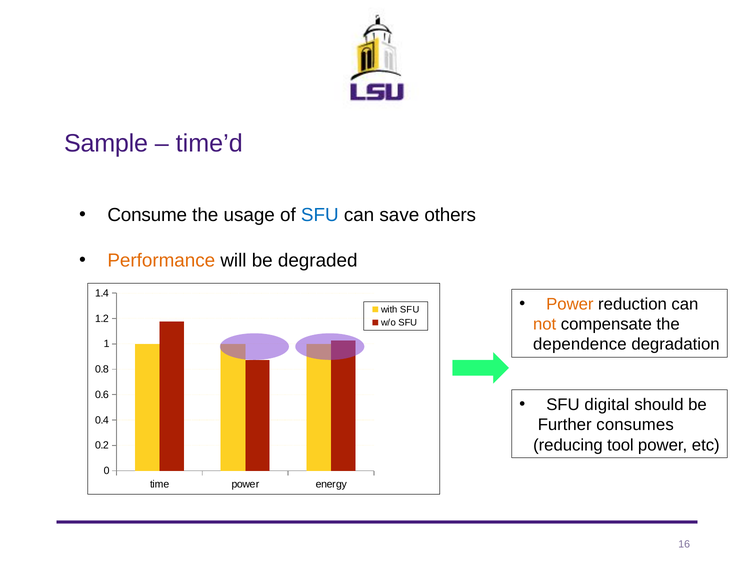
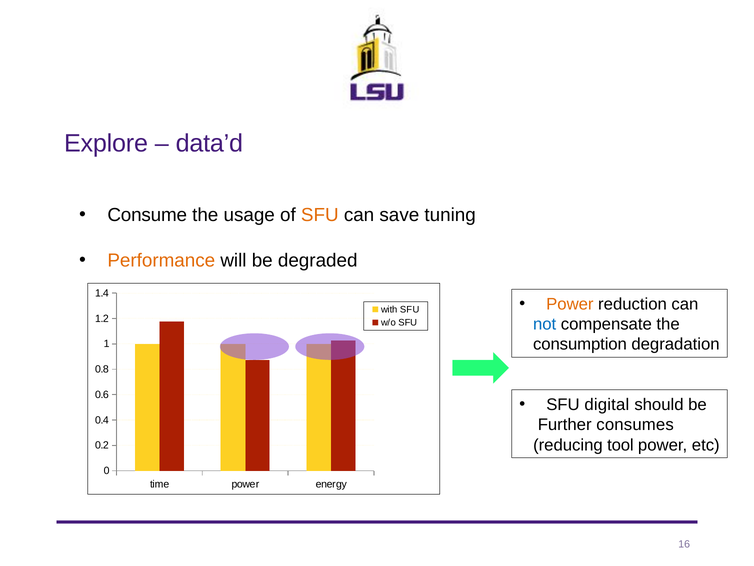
Sample: Sample -> Explore
time’d: time’d -> data’d
SFU at (320, 215) colour: blue -> orange
others: others -> tuning
not colour: orange -> blue
dependence: dependence -> consumption
